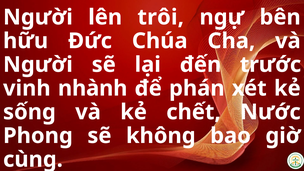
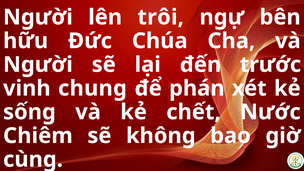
nhành: nhành -> chung
Phong: Phong -> Chiêm
